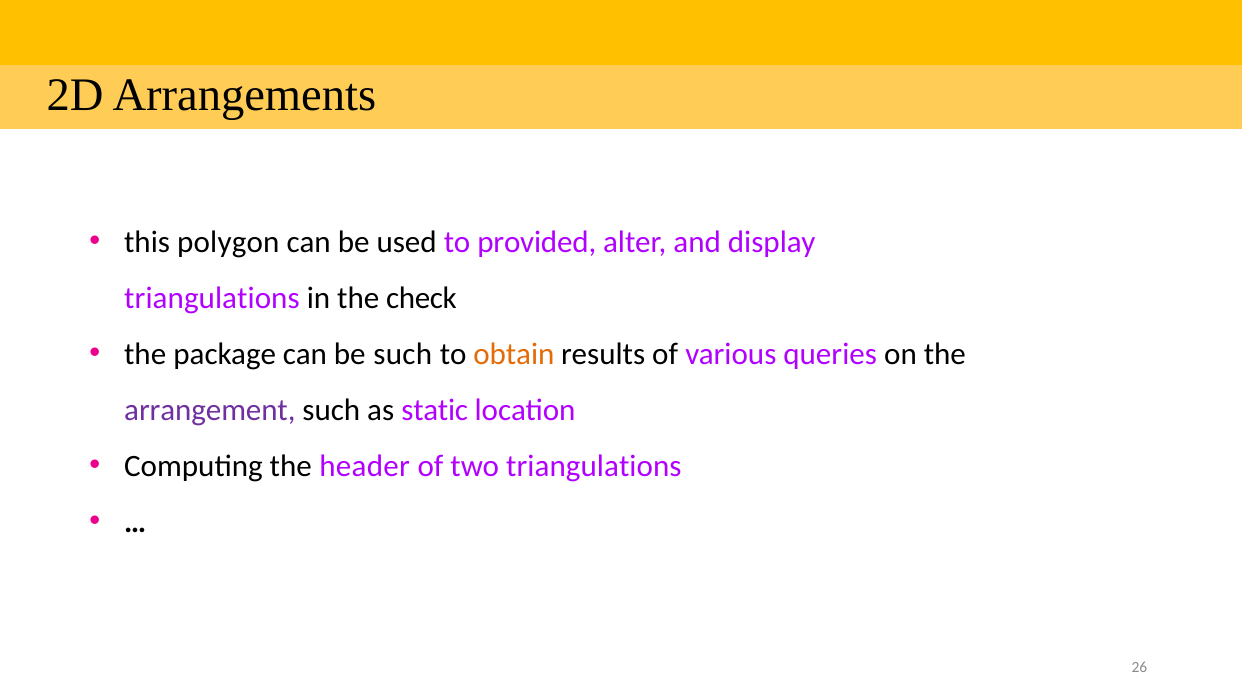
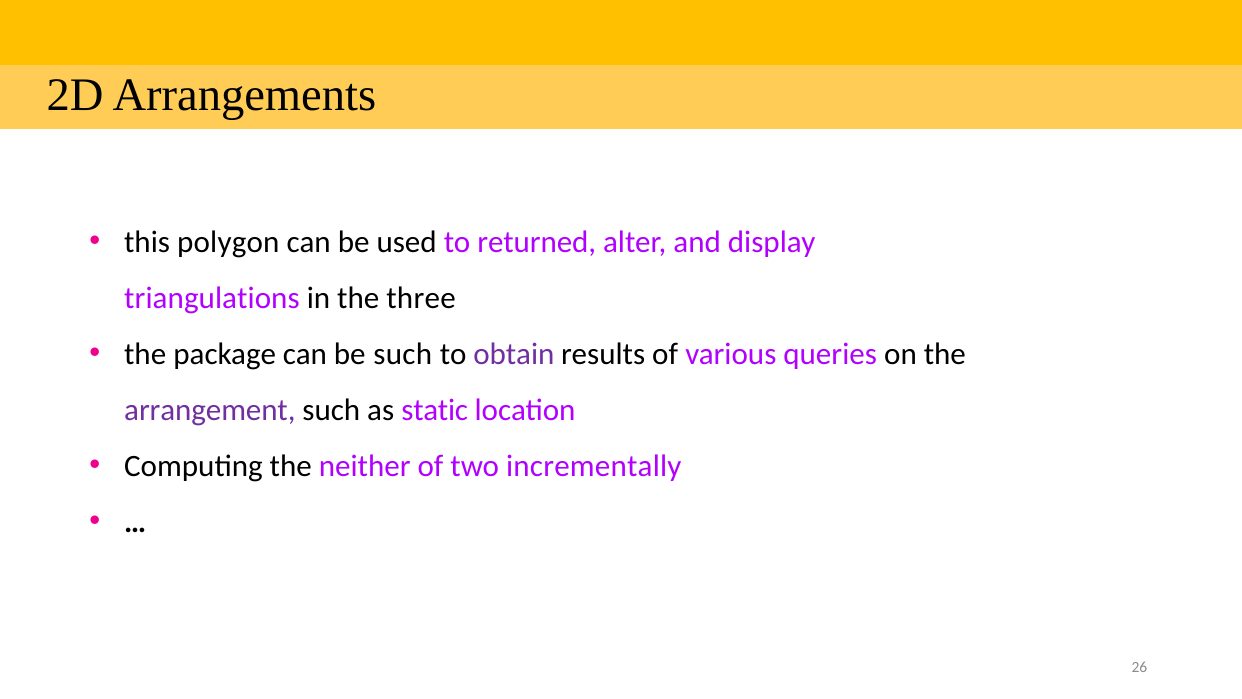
provided: provided -> returned
check: check -> three
obtain colour: orange -> purple
header: header -> neither
two triangulations: triangulations -> incrementally
